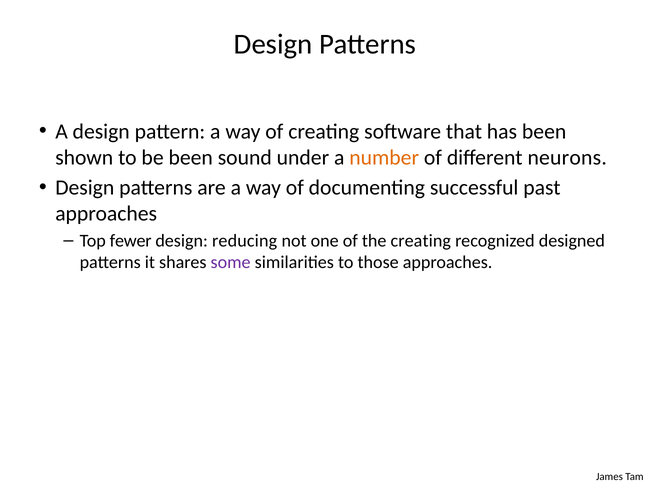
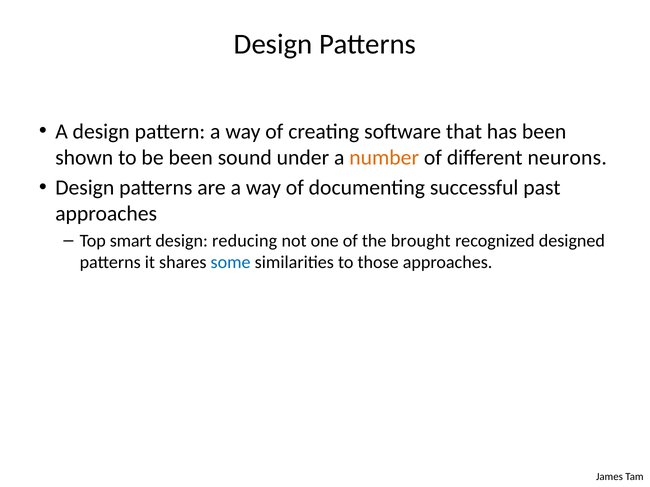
fewer: fewer -> smart
the creating: creating -> brought
some colour: purple -> blue
